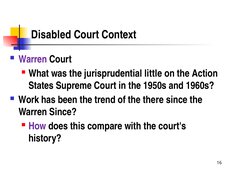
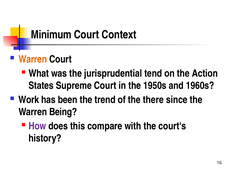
Disabled: Disabled -> Minimum
Warren at (33, 59) colour: purple -> orange
little: little -> tend
Warren Since: Since -> Being
